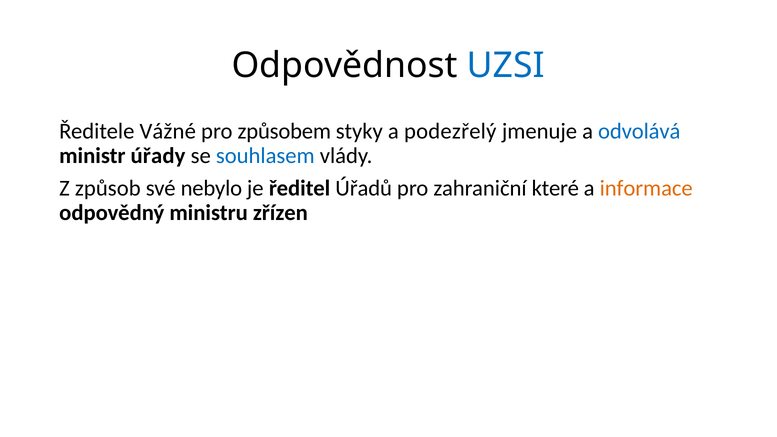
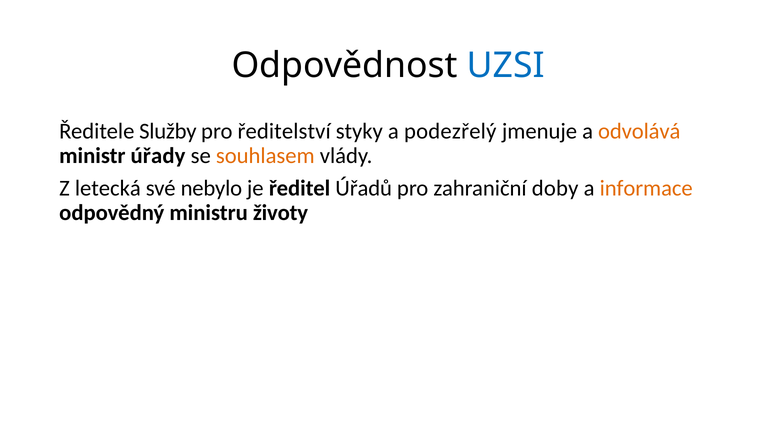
Vážné: Vážné -> Služby
způsobem: způsobem -> ředitelství
odvolává colour: blue -> orange
souhlasem colour: blue -> orange
způsob: způsob -> letecká
které: které -> doby
zřízen: zřízen -> životy
